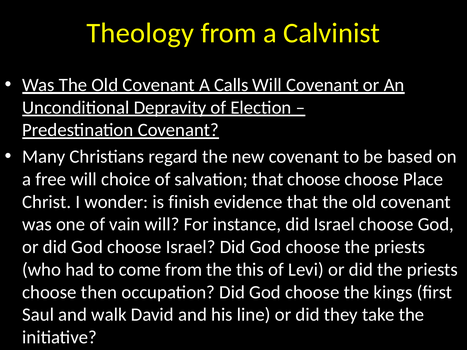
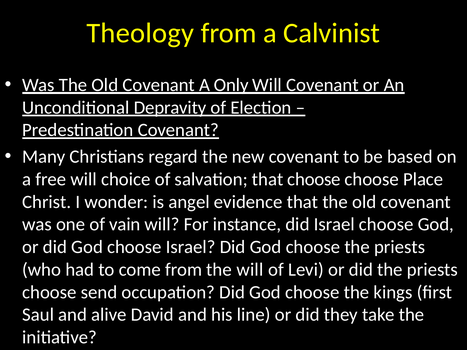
Calls: Calls -> Only
finish: finish -> angel
the this: this -> will
then: then -> send
walk: walk -> alive
